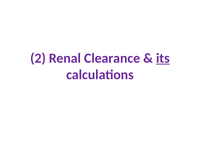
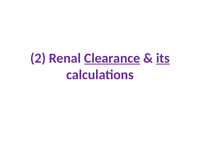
Clearance underline: none -> present
